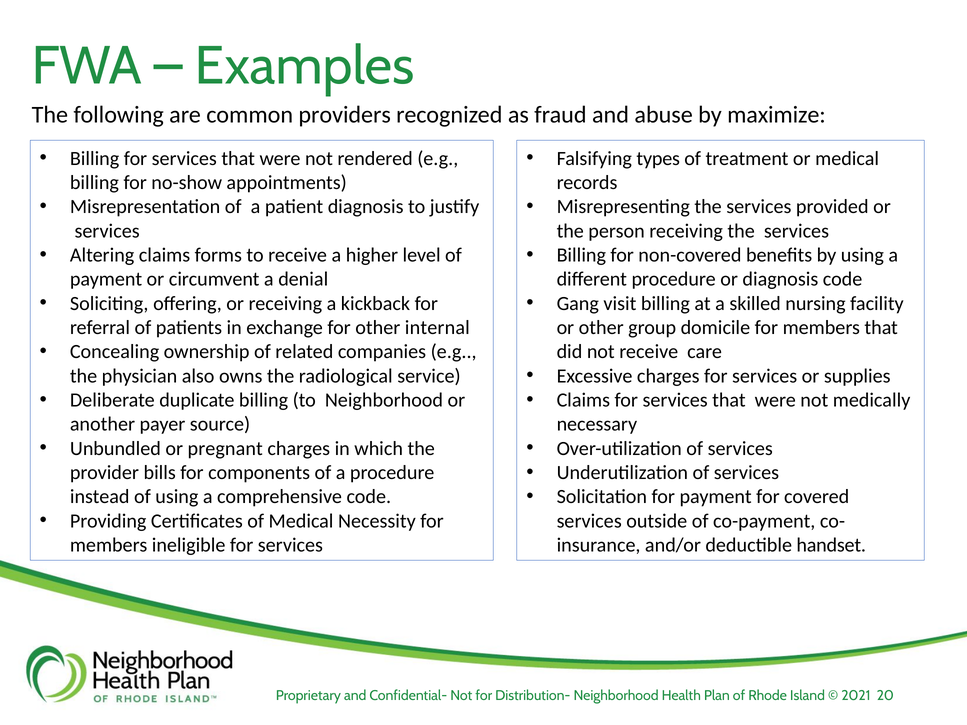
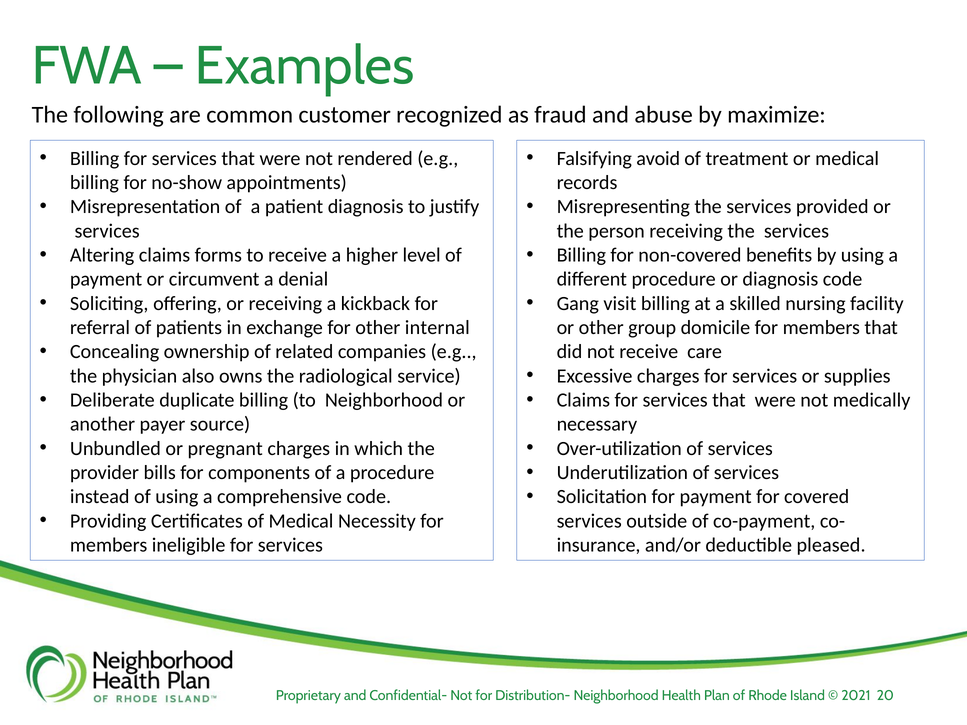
providers: providers -> customer
types: types -> avoid
handset: handset -> pleased
